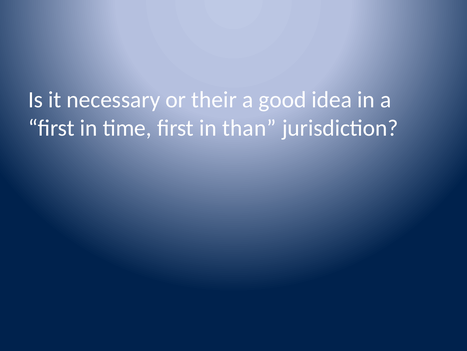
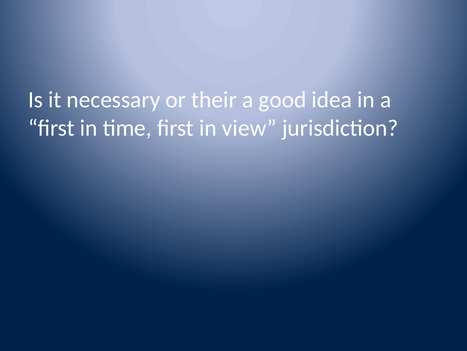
than: than -> view
